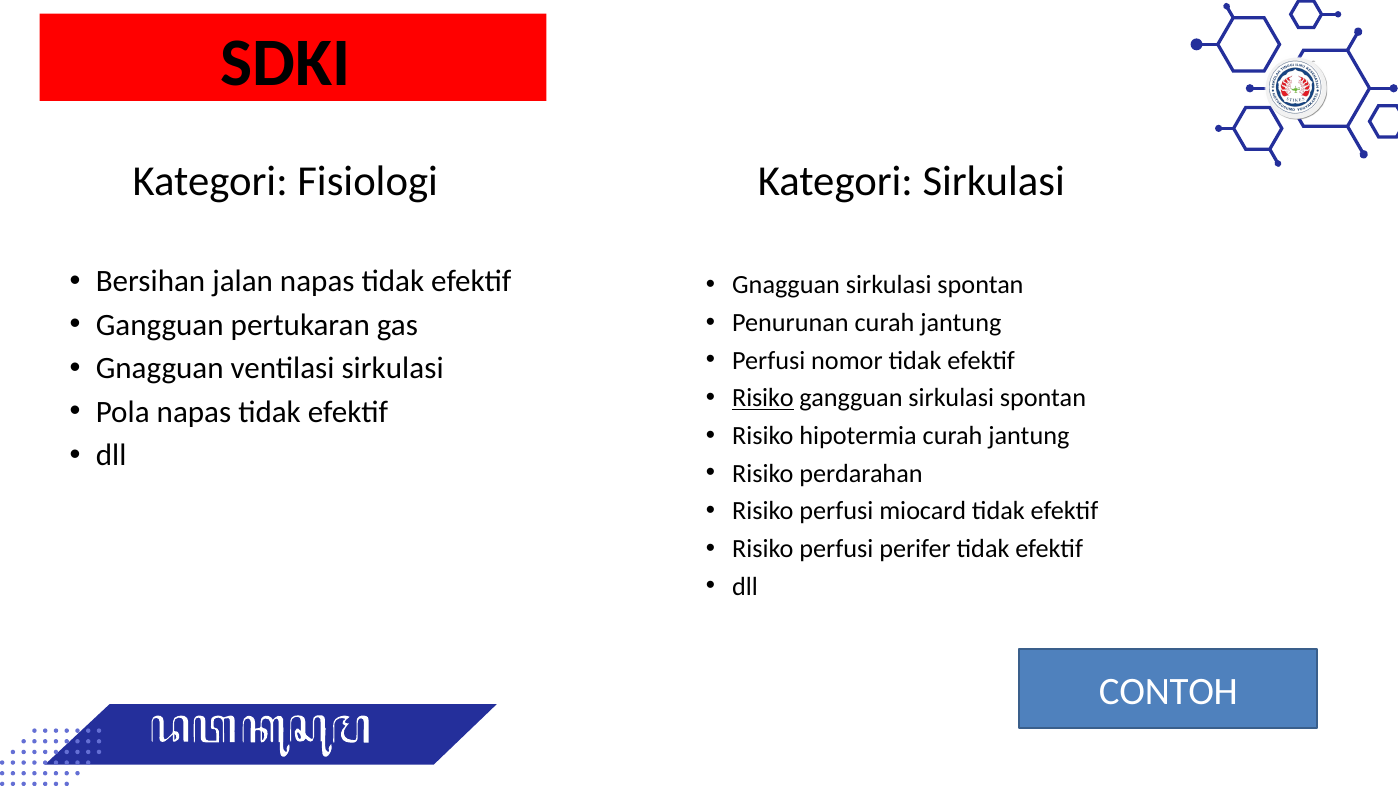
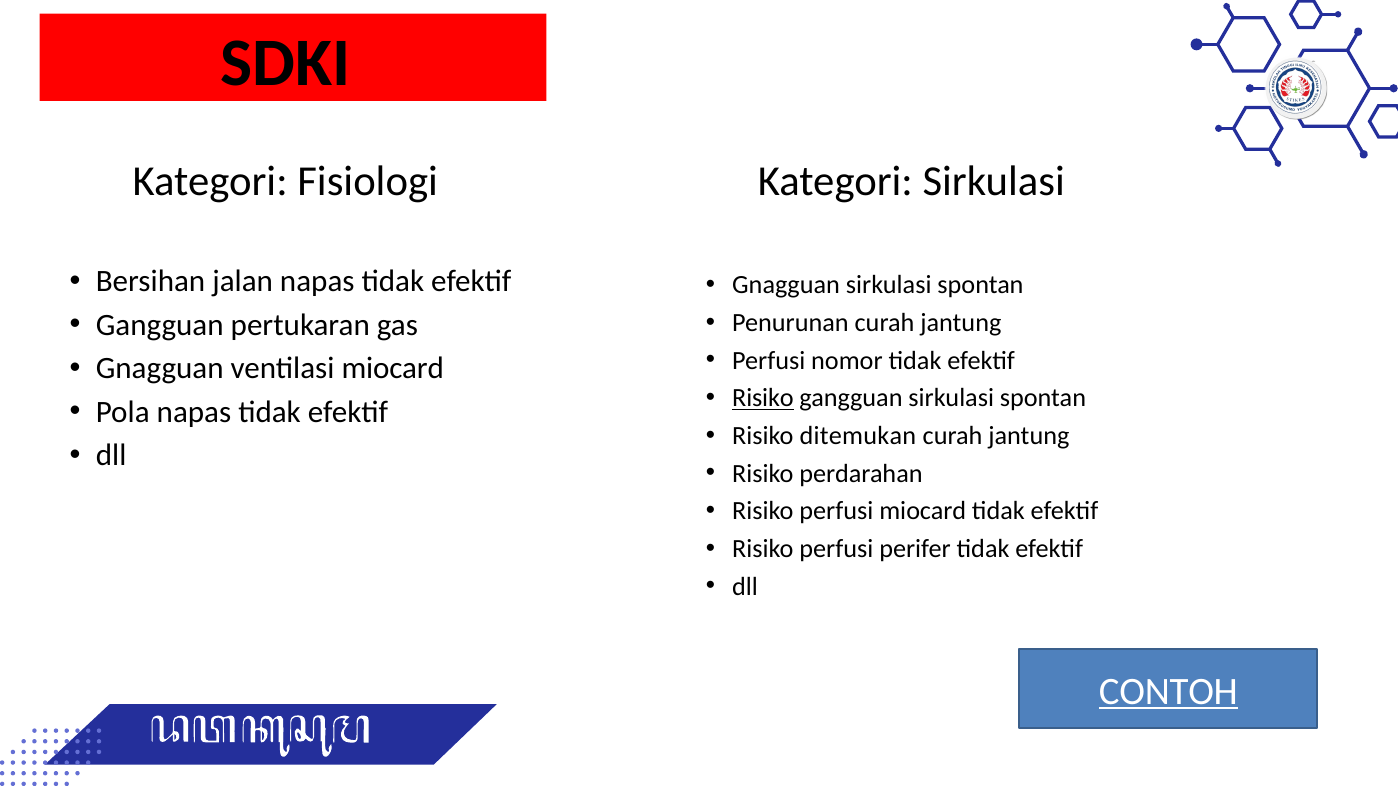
ventilasi sirkulasi: sirkulasi -> miocard
hipotermia: hipotermia -> ditemukan
CONTOH underline: none -> present
